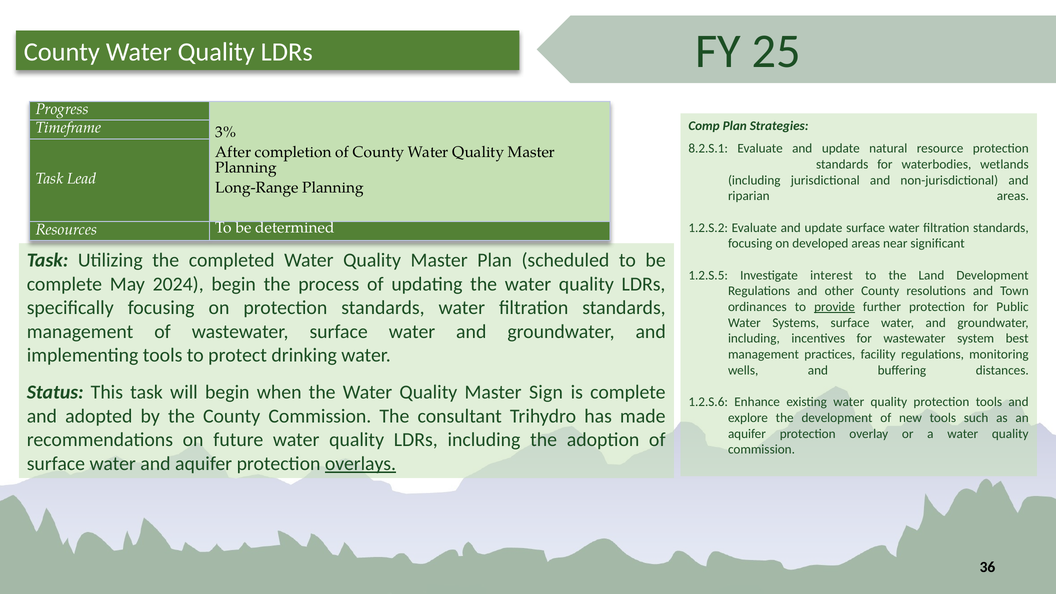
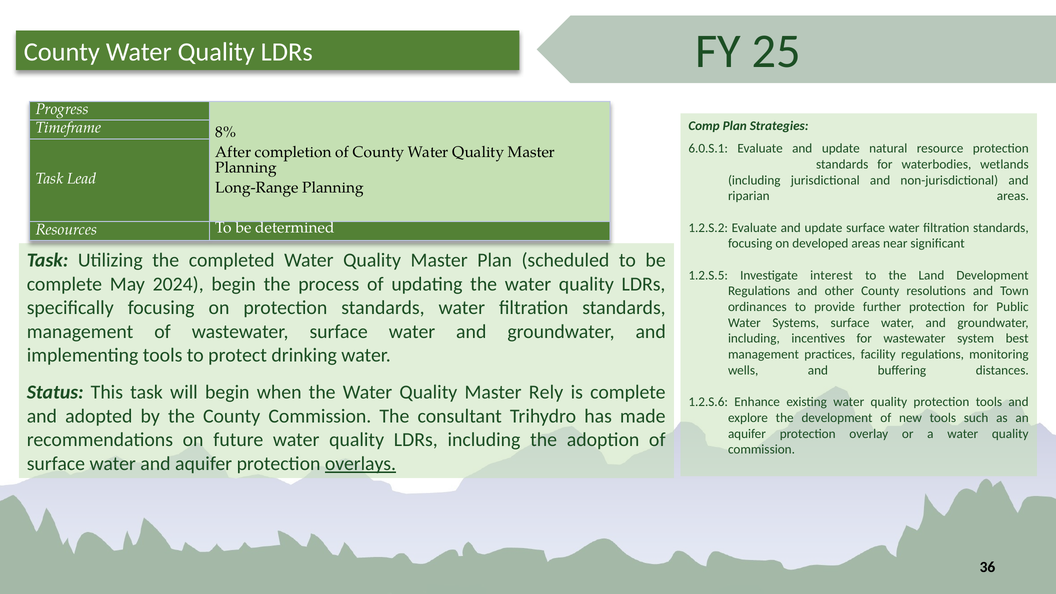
3%: 3% -> 8%
8.2.S.1: 8.2.S.1 -> 6.0.S.1
provide underline: present -> none
Sign: Sign -> Rely
